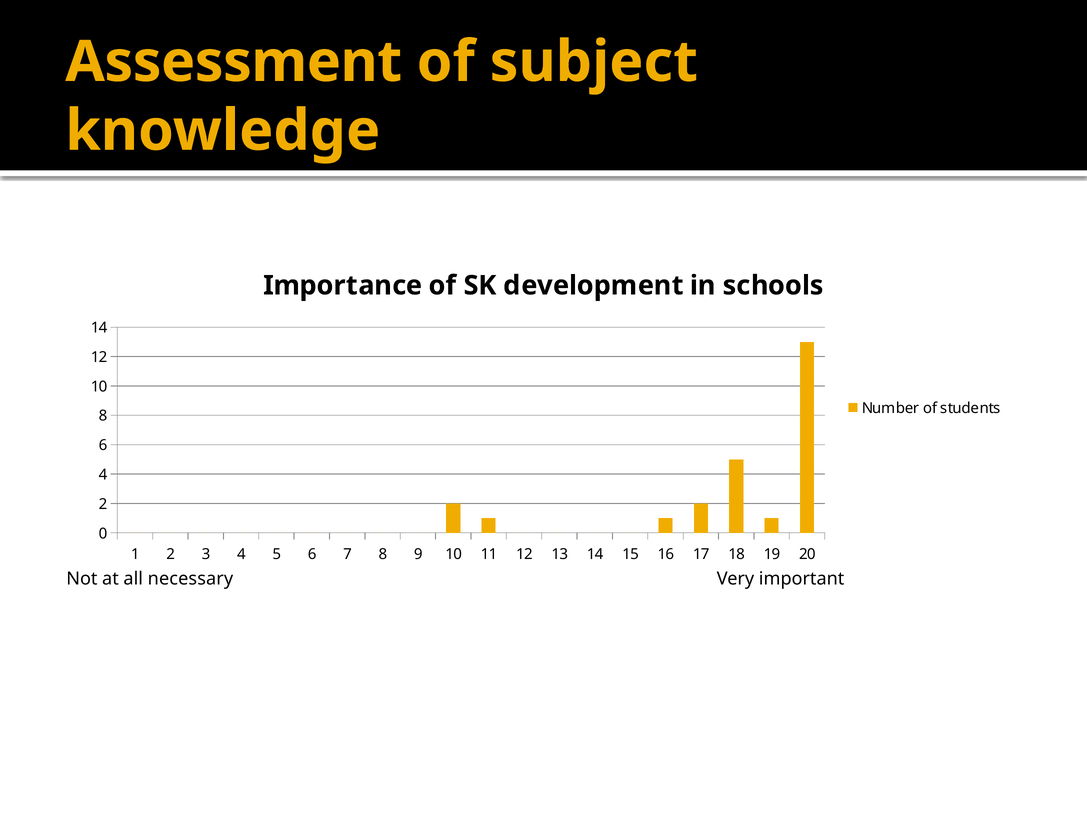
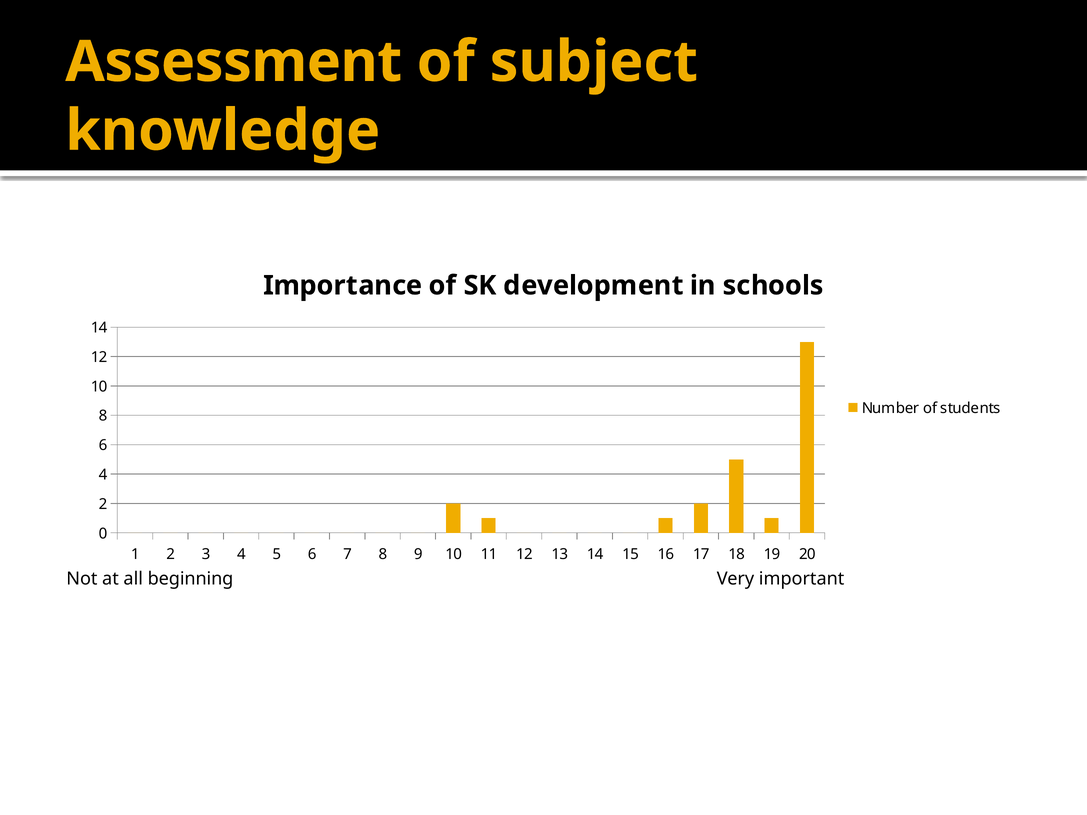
necessary: necessary -> beginning
